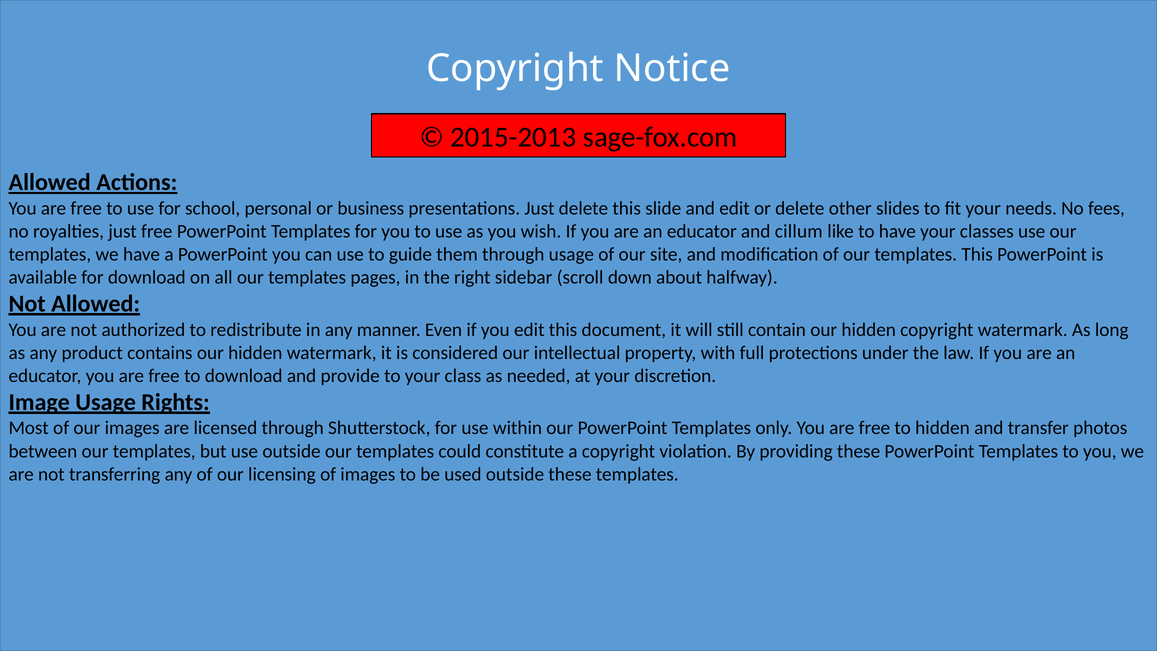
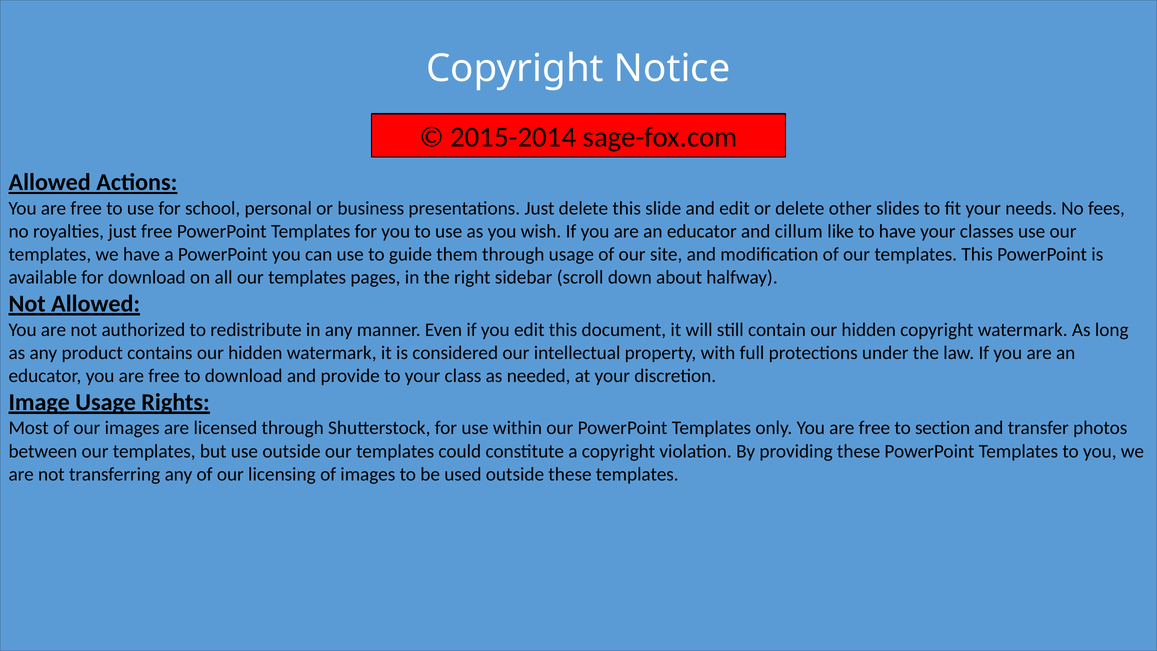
2015-2013: 2015-2013 -> 2015-2014
to hidden: hidden -> section
